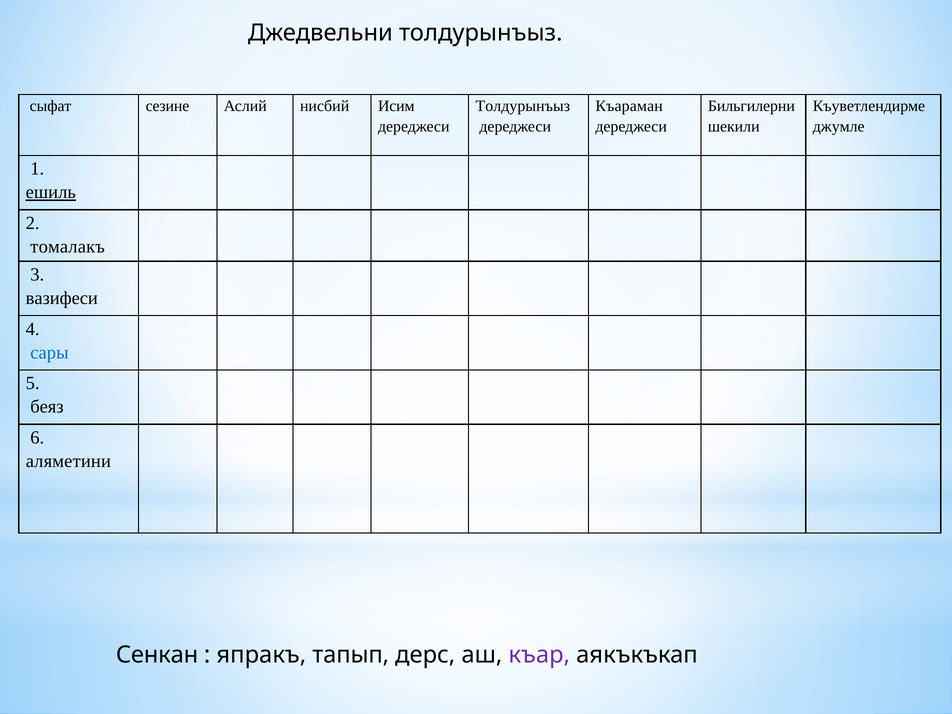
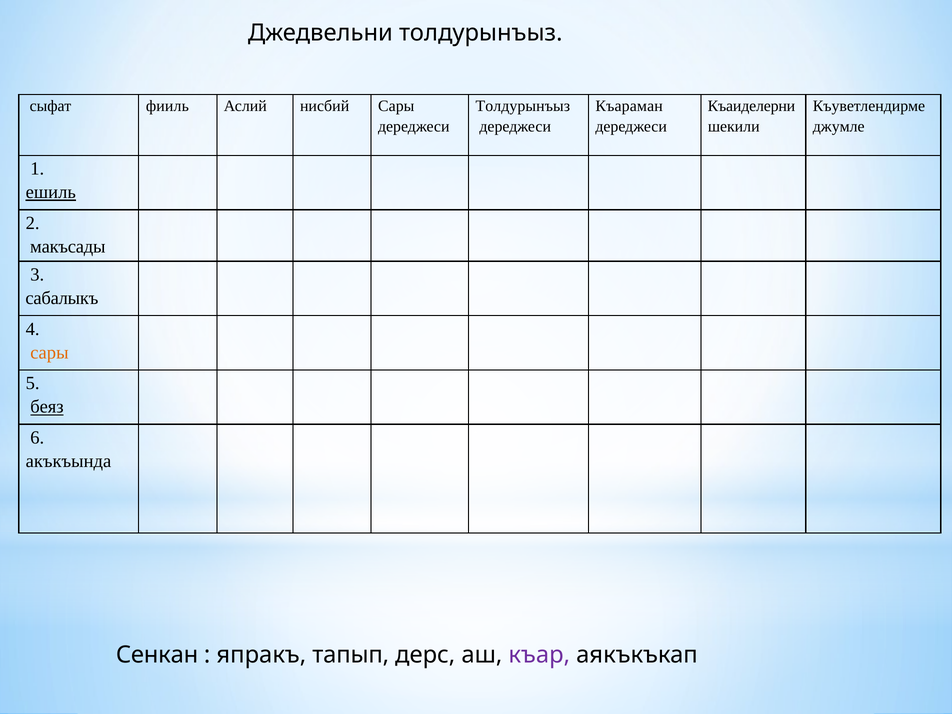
сезине: сезине -> фииль
нисбий Исим: Исим -> Сары
Бильгилерни: Бильгилерни -> Къаиделерни
томалакъ: томалакъ -> макъсады
вазифеси: вазифеси -> сабалыкъ
сары at (49, 353) colour: blue -> orange
беяз underline: none -> present
аляметини: аляметини -> акъкъында
